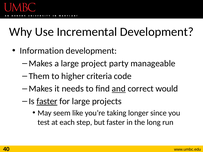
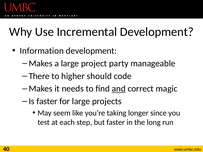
Them: Them -> There
criteria: criteria -> should
would: would -> magic
faster at (47, 101) underline: present -> none
